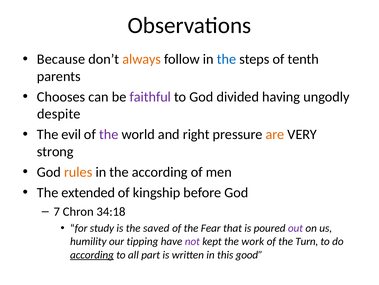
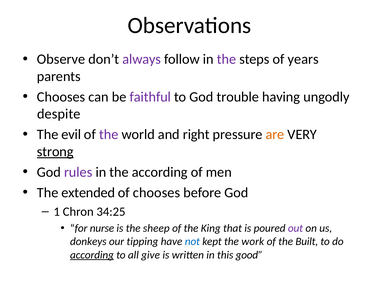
Because: Because -> Observe
always colour: orange -> purple
the at (227, 59) colour: blue -> purple
tenth: tenth -> years
divided: divided -> trouble
strong underline: none -> present
rules colour: orange -> purple
of kingship: kingship -> chooses
7: 7 -> 1
34:18: 34:18 -> 34:25
study: study -> nurse
saved: saved -> sheep
Fear: Fear -> King
humility: humility -> donkeys
not colour: purple -> blue
Turn: Turn -> Built
part: part -> give
